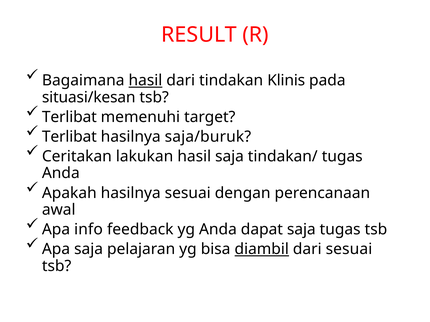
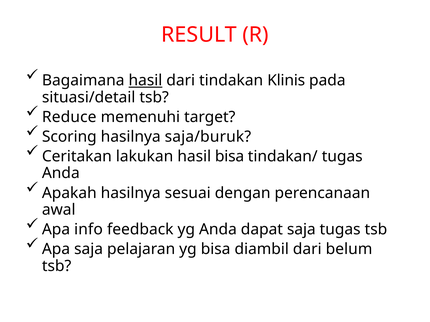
situasi/kesan: situasi/kesan -> situasi/detail
Terlibat at (69, 117): Terlibat -> Reduce
Terlibat at (69, 137): Terlibat -> Scoring
hasil saja: saja -> bisa
diambil underline: present -> none
dari sesuai: sesuai -> belum
